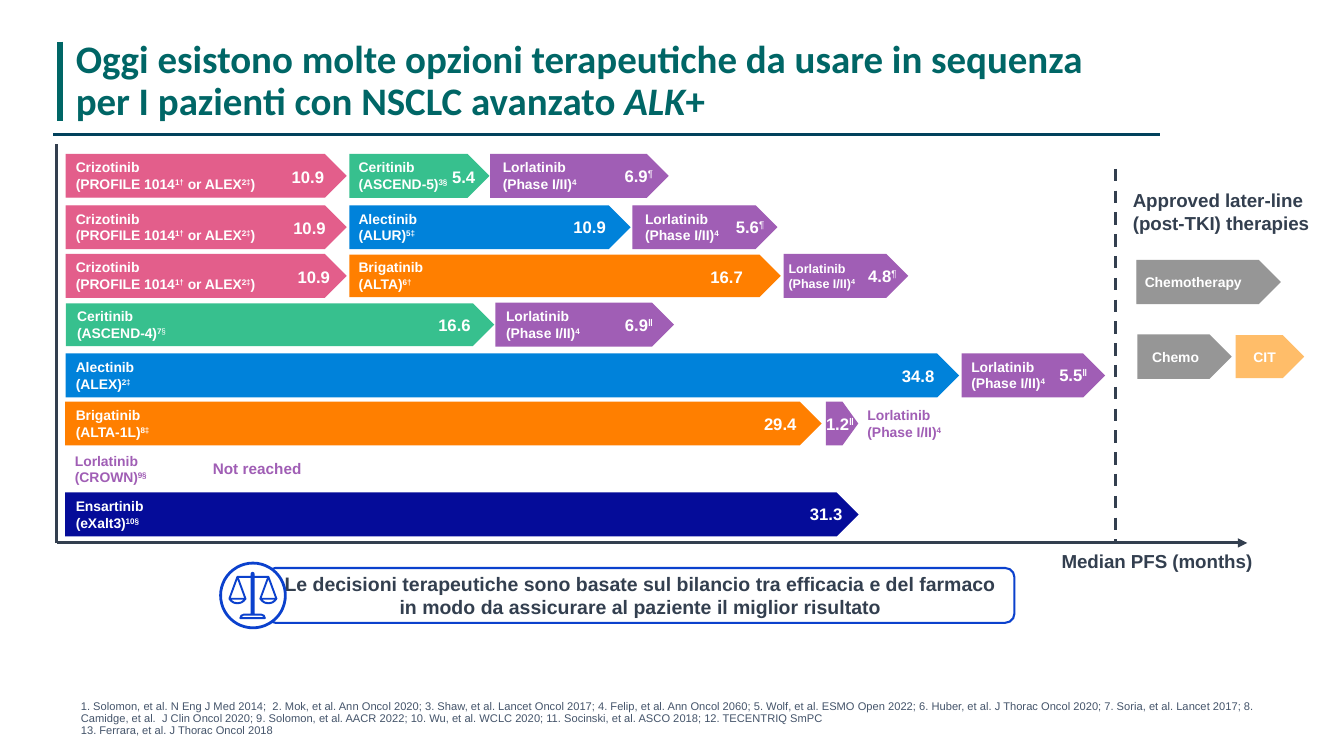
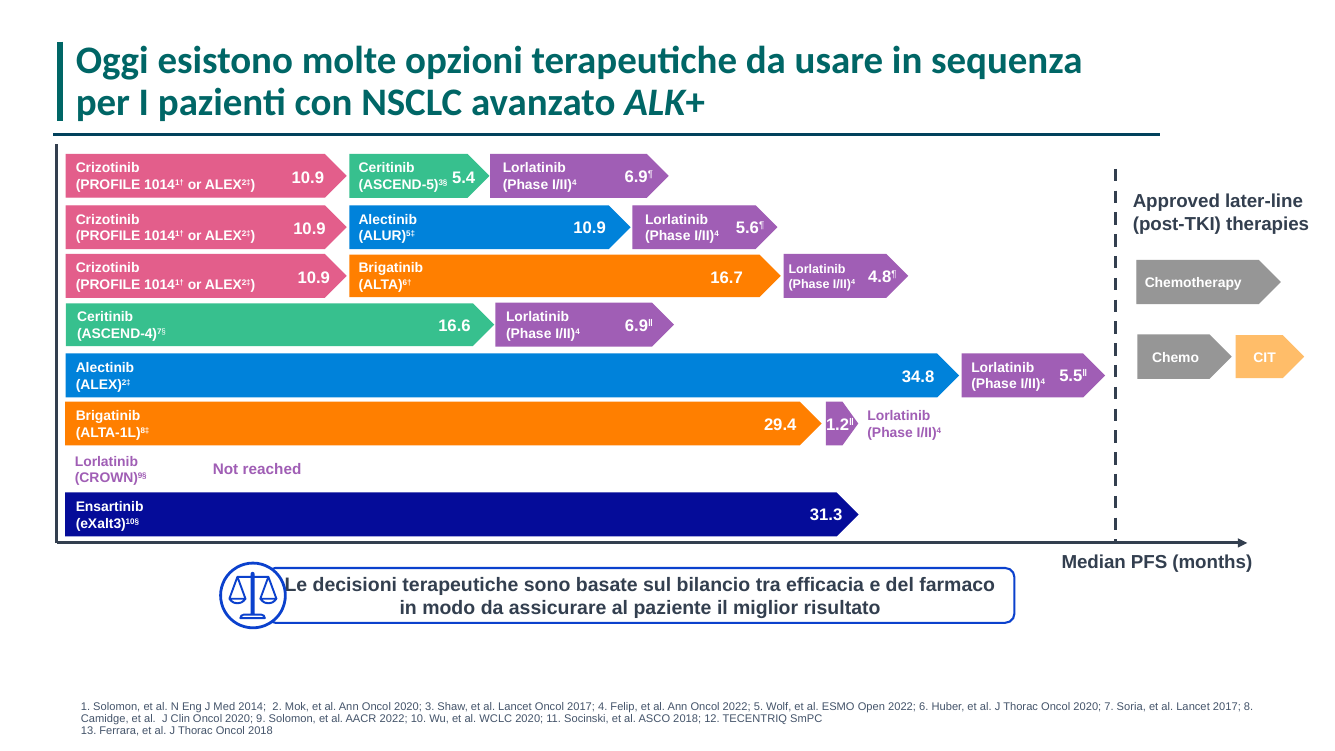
Oncol 2060: 2060 -> 2022
